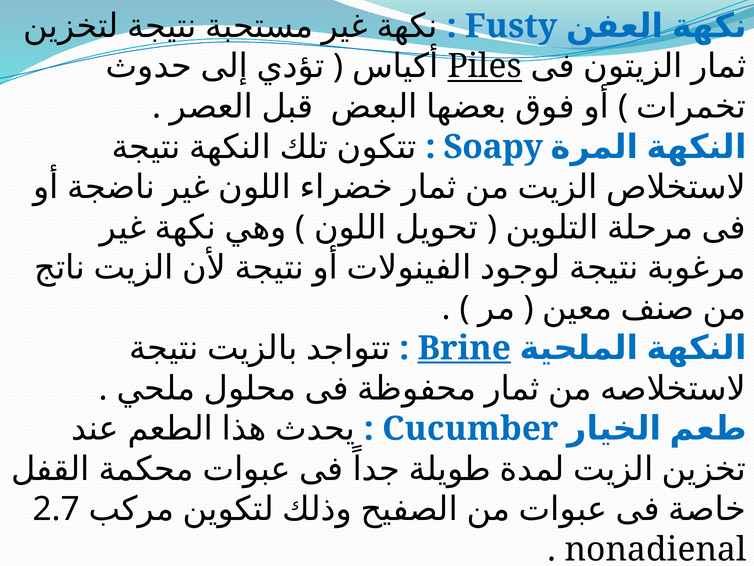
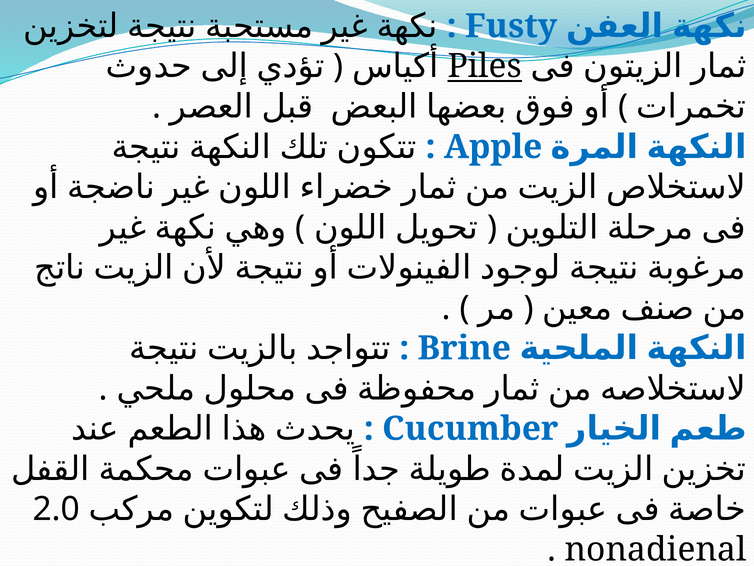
Soapy: Soapy -> Apple
Brine underline: present -> none
2.7: 2.7 -> 2.0
